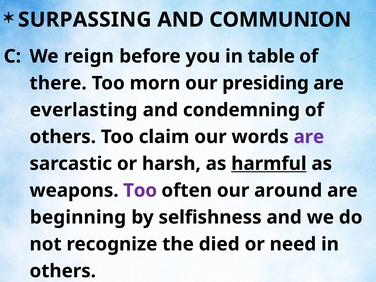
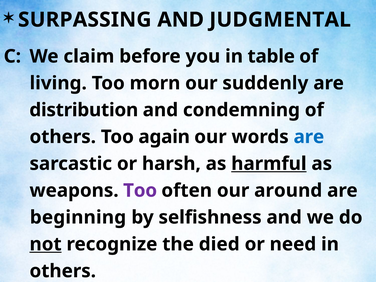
COMMUNION: COMMUNION -> JUDGMENTAL
reign: reign -> claim
there: there -> living
presiding: presiding -> suddenly
everlasting: everlasting -> distribution
claim: claim -> again
are at (309, 137) colour: purple -> blue
not underline: none -> present
